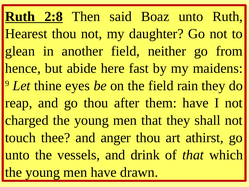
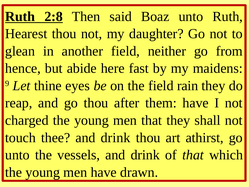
thee and anger: anger -> drink
